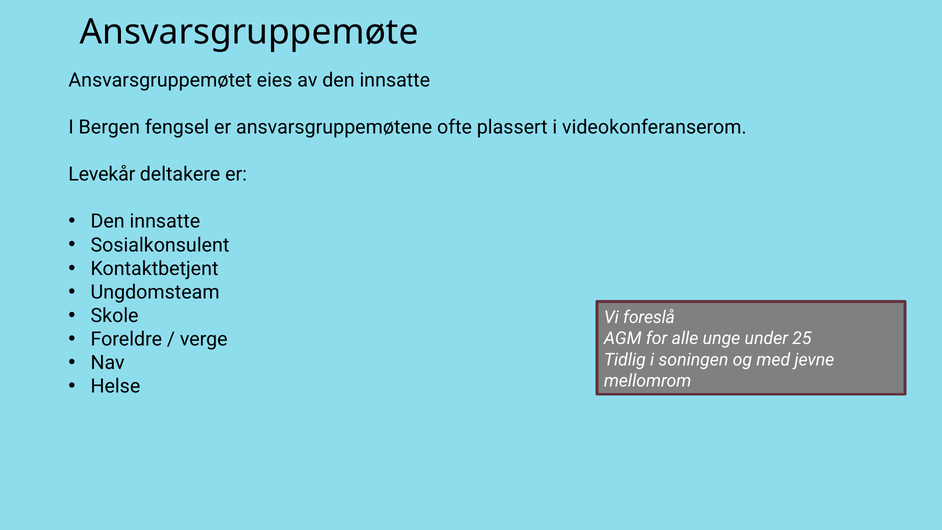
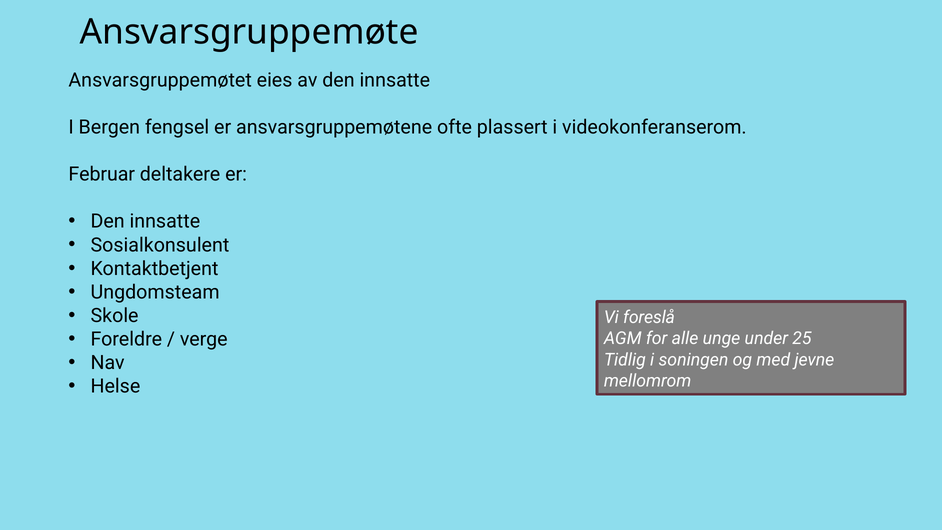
Levekår: Levekår -> Februar
